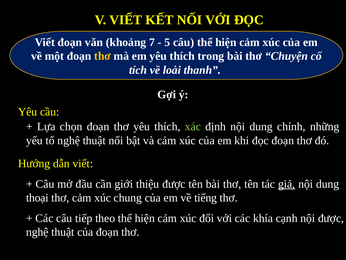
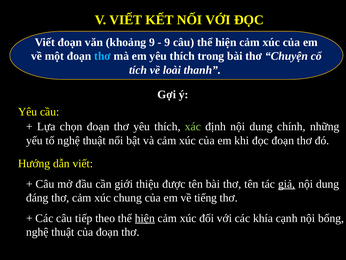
khoảng 7: 7 -> 9
5 at (167, 42): 5 -> 9
thơ at (102, 56) colour: yellow -> light blue
thoại: thoại -> đáng
hiện at (145, 218) underline: none -> present
nội được: được -> bống
